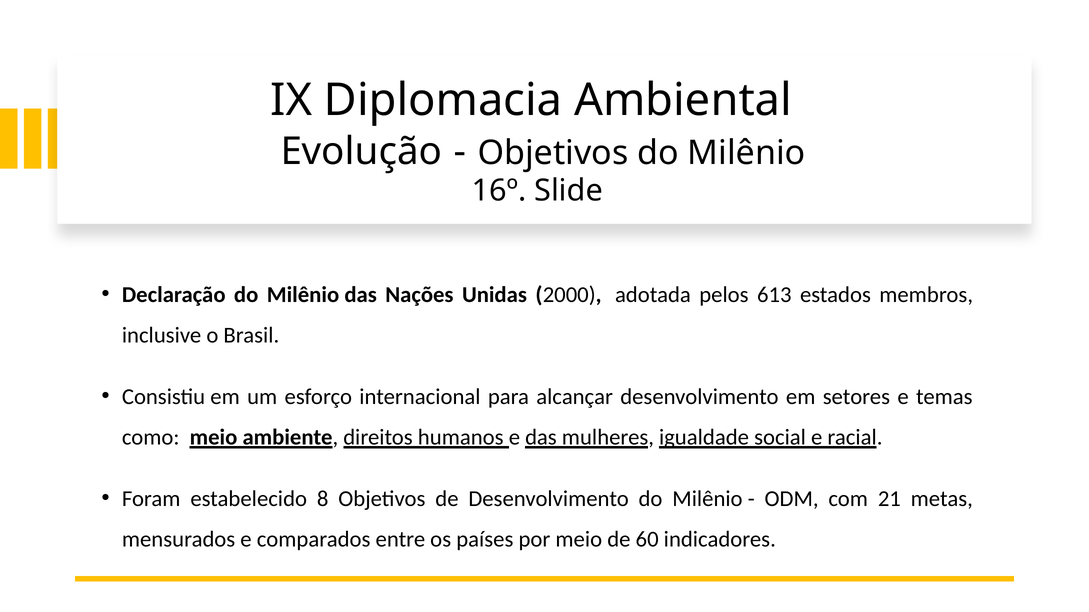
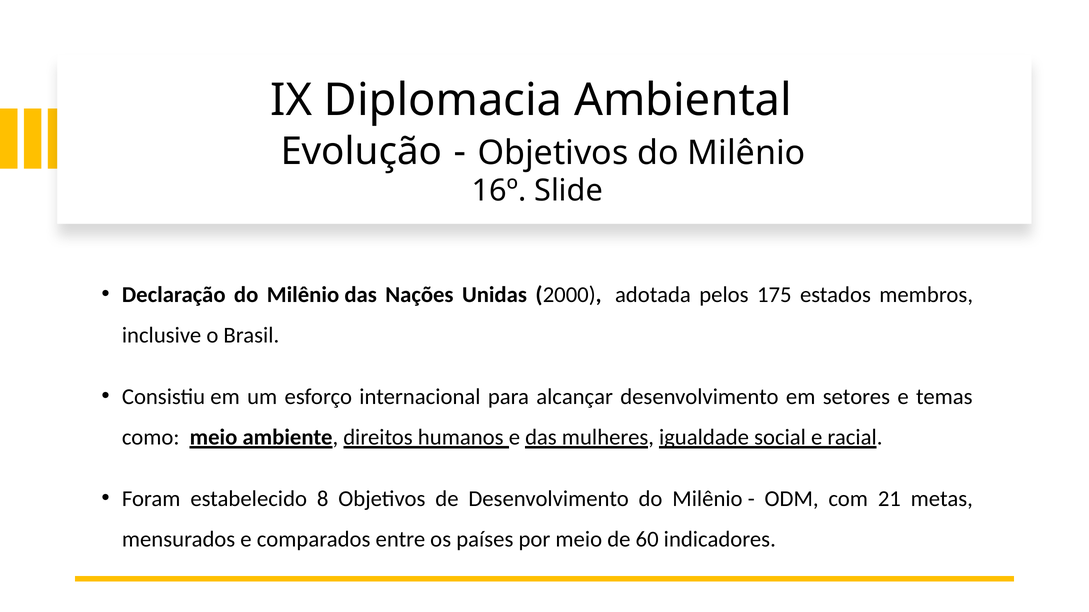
613: 613 -> 175
